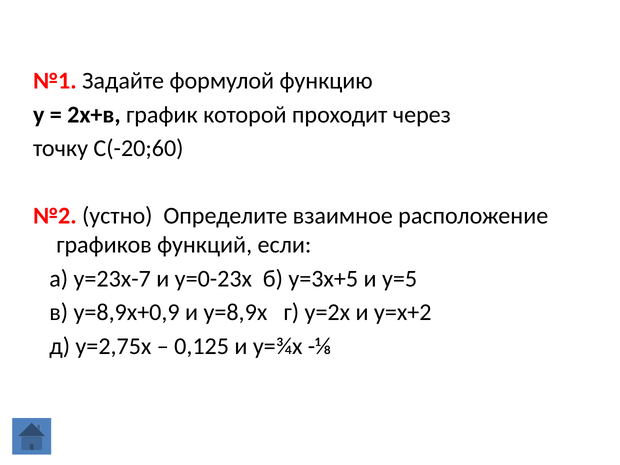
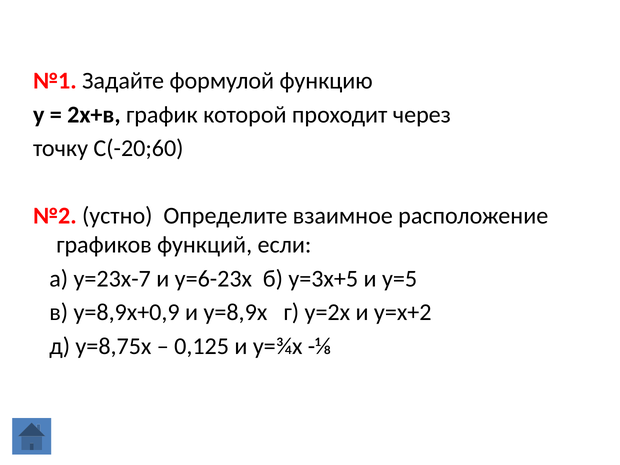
у=0-23х: у=0-23х -> у=6-23х
у=2,75х: у=2,75х -> у=8,75х
